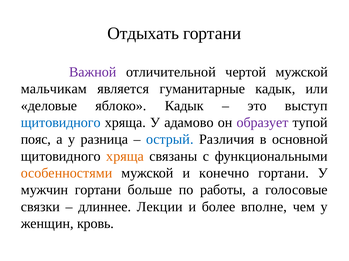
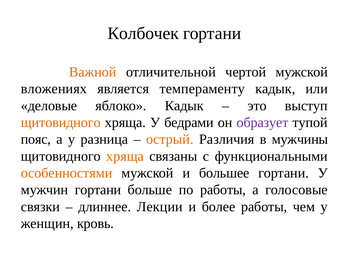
Отдыхать: Отдыхать -> Колбочек
Важной colour: purple -> orange
мальчикам: мальчикам -> вложениях
гуманитарные: гуманитарные -> темпераменту
щитовидного at (61, 123) colour: blue -> orange
адамово: адамово -> бедрами
острый colour: blue -> orange
основной: основной -> мужчины
конечно: конечно -> большее
более вполне: вполне -> работы
